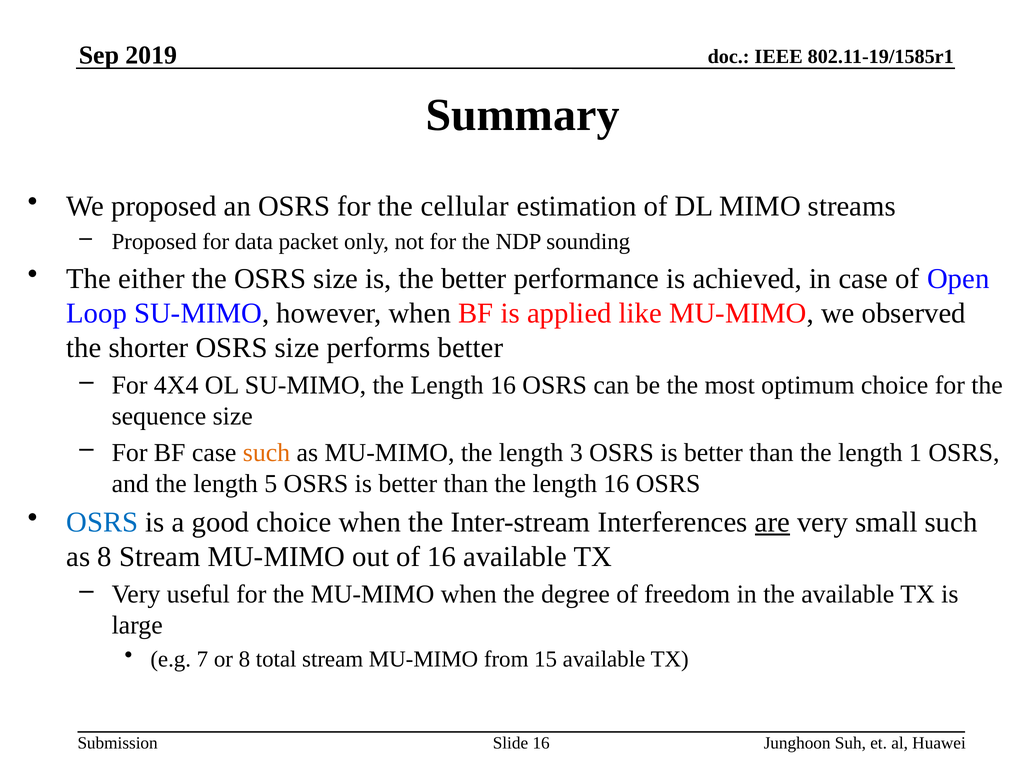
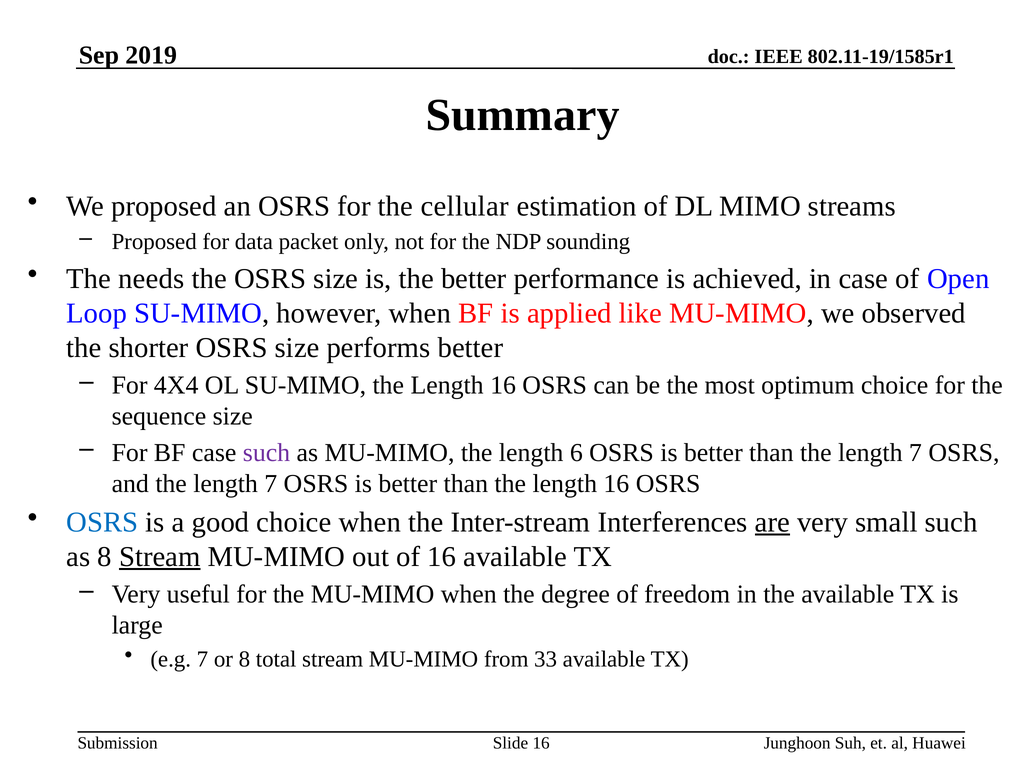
either: either -> needs
such at (266, 453) colour: orange -> purple
3: 3 -> 6
than the length 1: 1 -> 7
and the length 5: 5 -> 7
Stream at (160, 557) underline: none -> present
15: 15 -> 33
